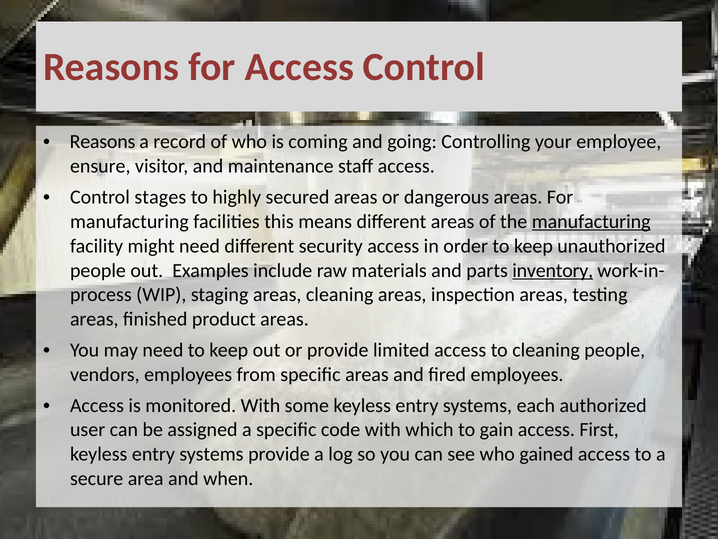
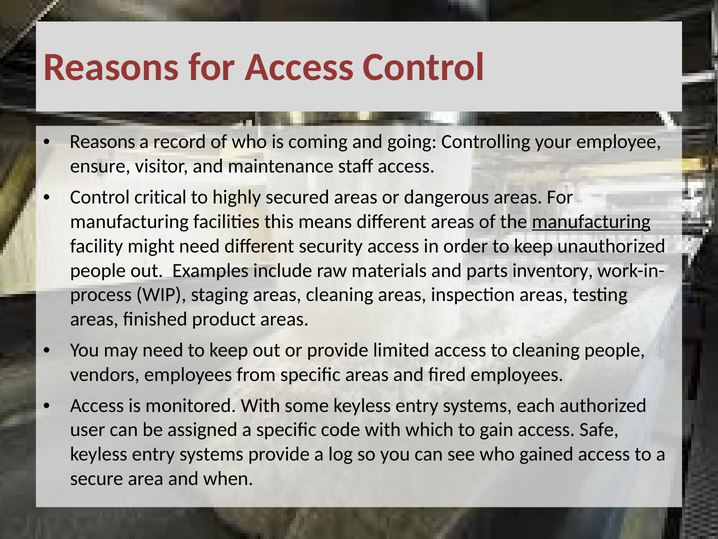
stages: stages -> critical
inventory underline: present -> none
First: First -> Safe
